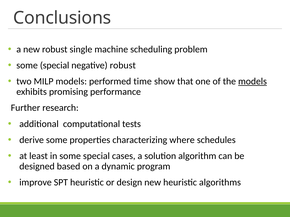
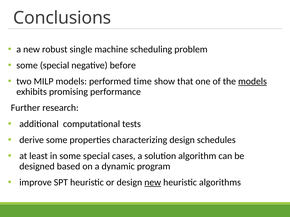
negative robust: robust -> before
characterizing where: where -> design
new at (153, 183) underline: none -> present
